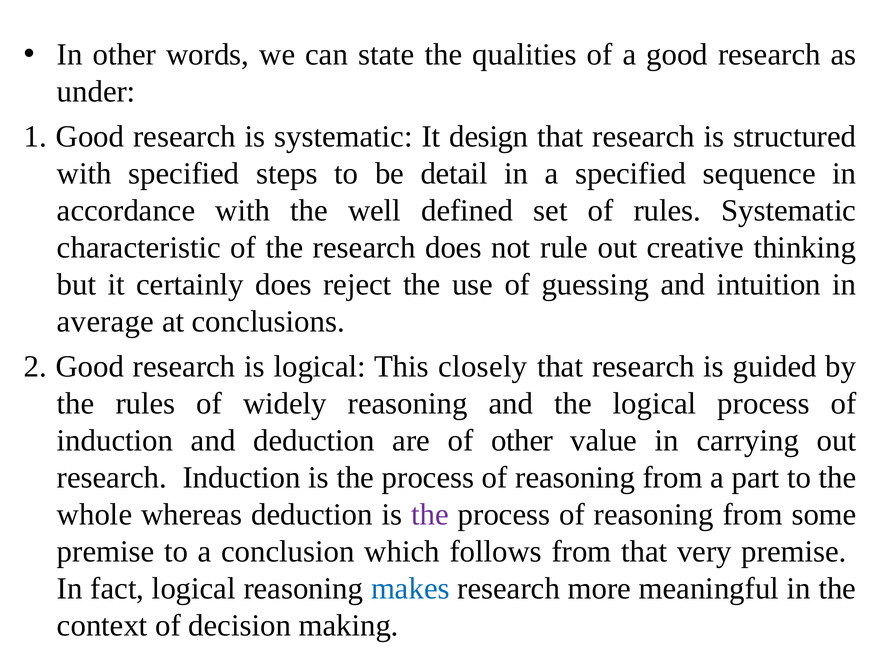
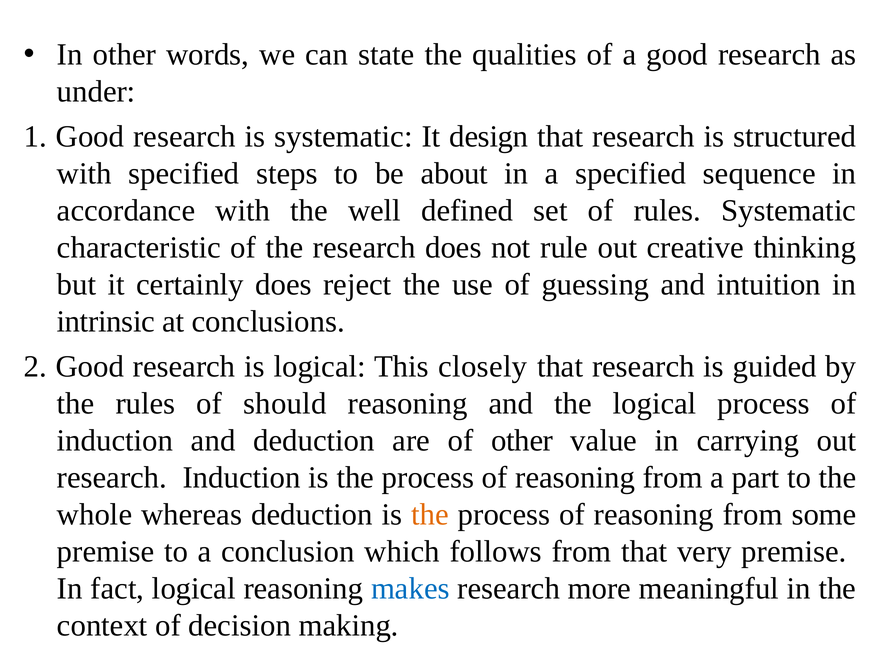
detail: detail -> about
average: average -> intrinsic
widely: widely -> should
the at (430, 514) colour: purple -> orange
